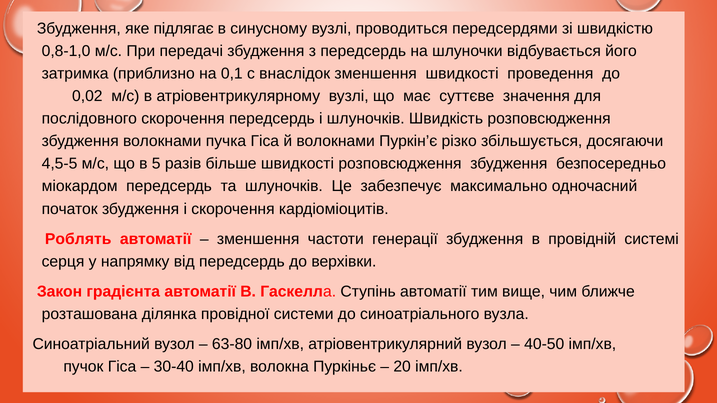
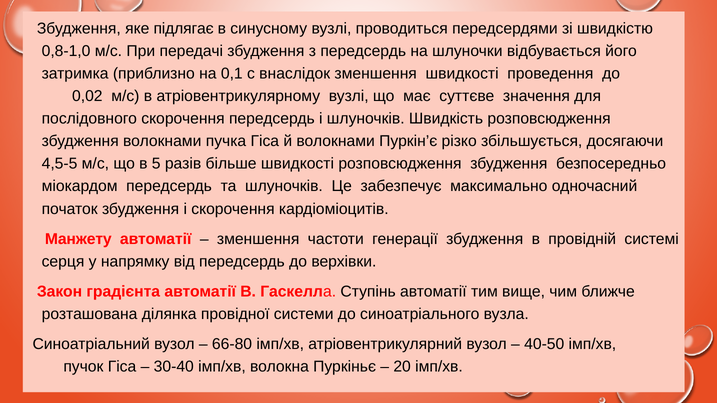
Роблять: Роблять -> Манжету
63-80: 63-80 -> 66-80
